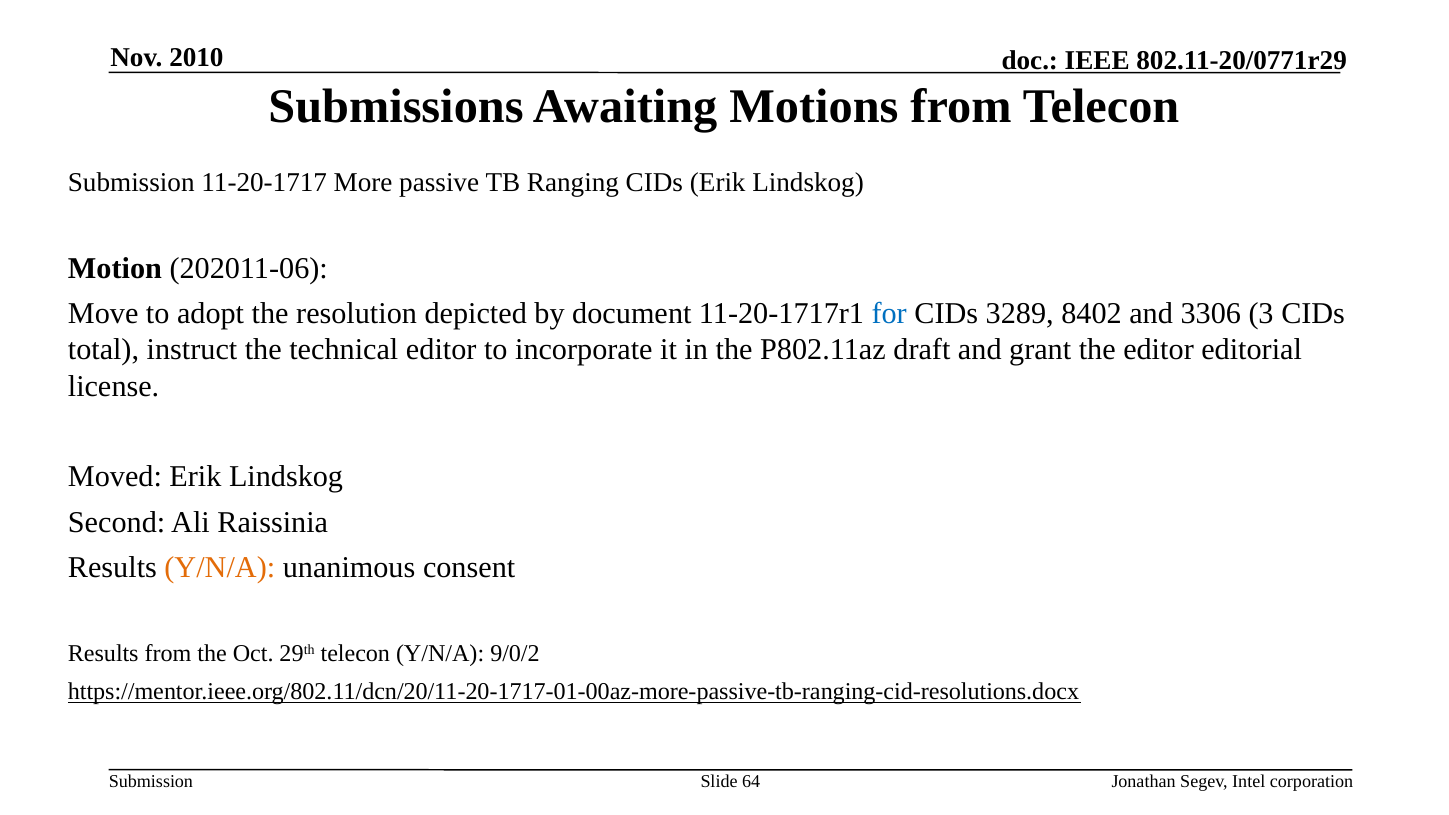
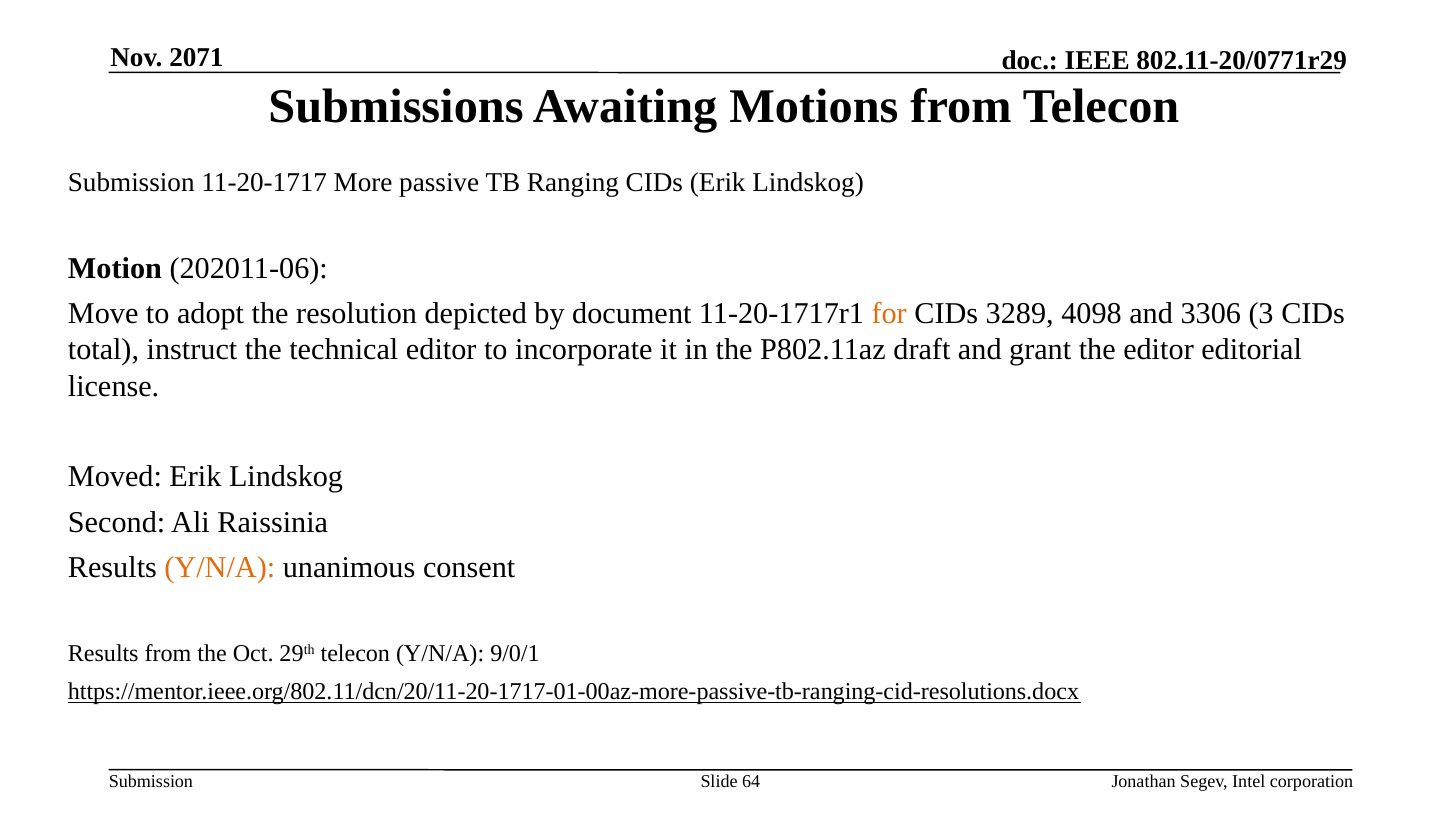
2010: 2010 -> 2071
for colour: blue -> orange
8402: 8402 -> 4098
9/0/2: 9/0/2 -> 9/0/1
